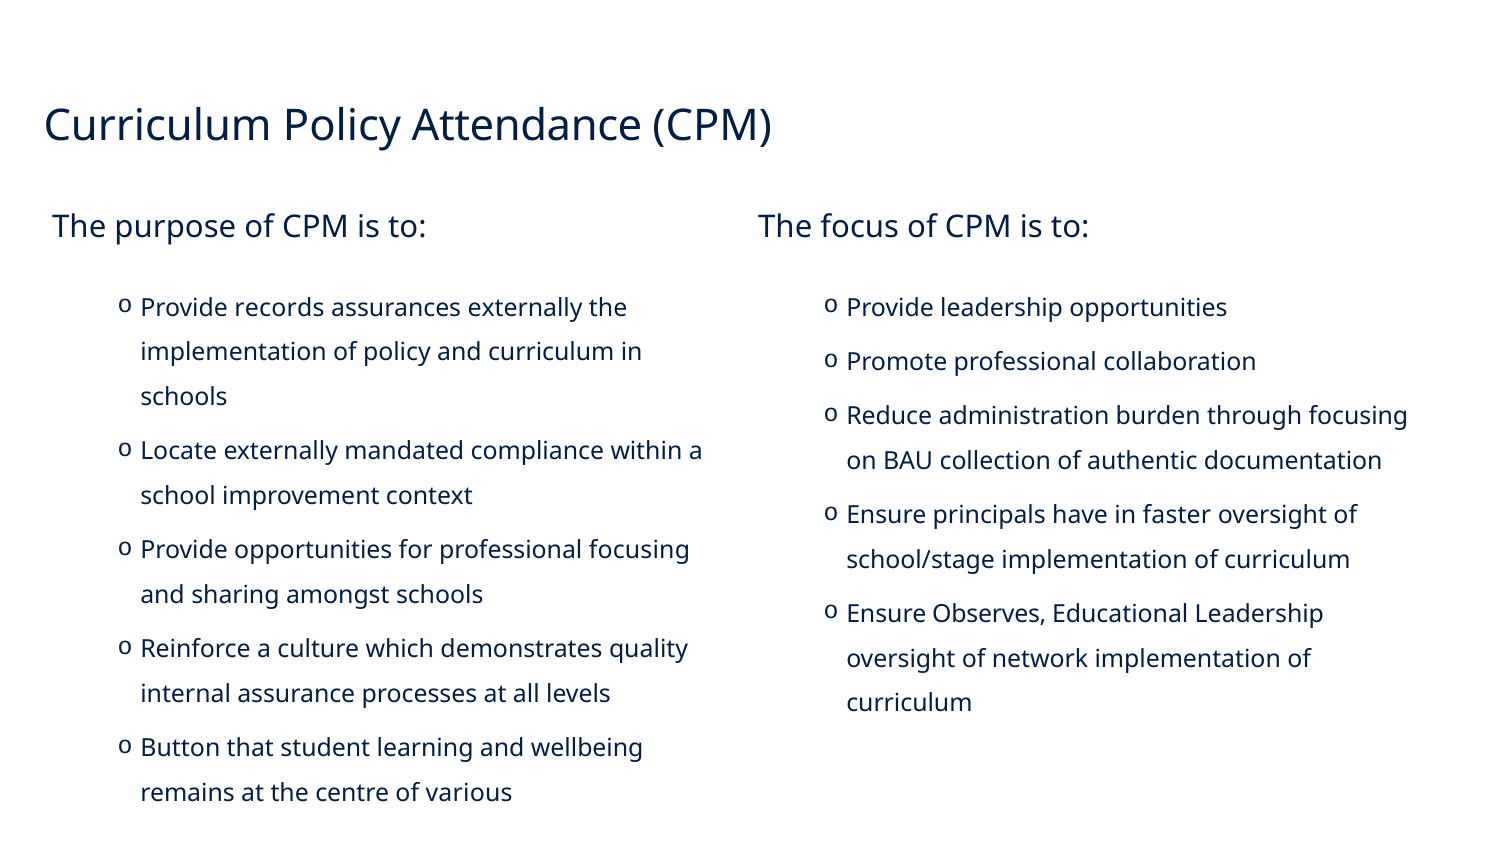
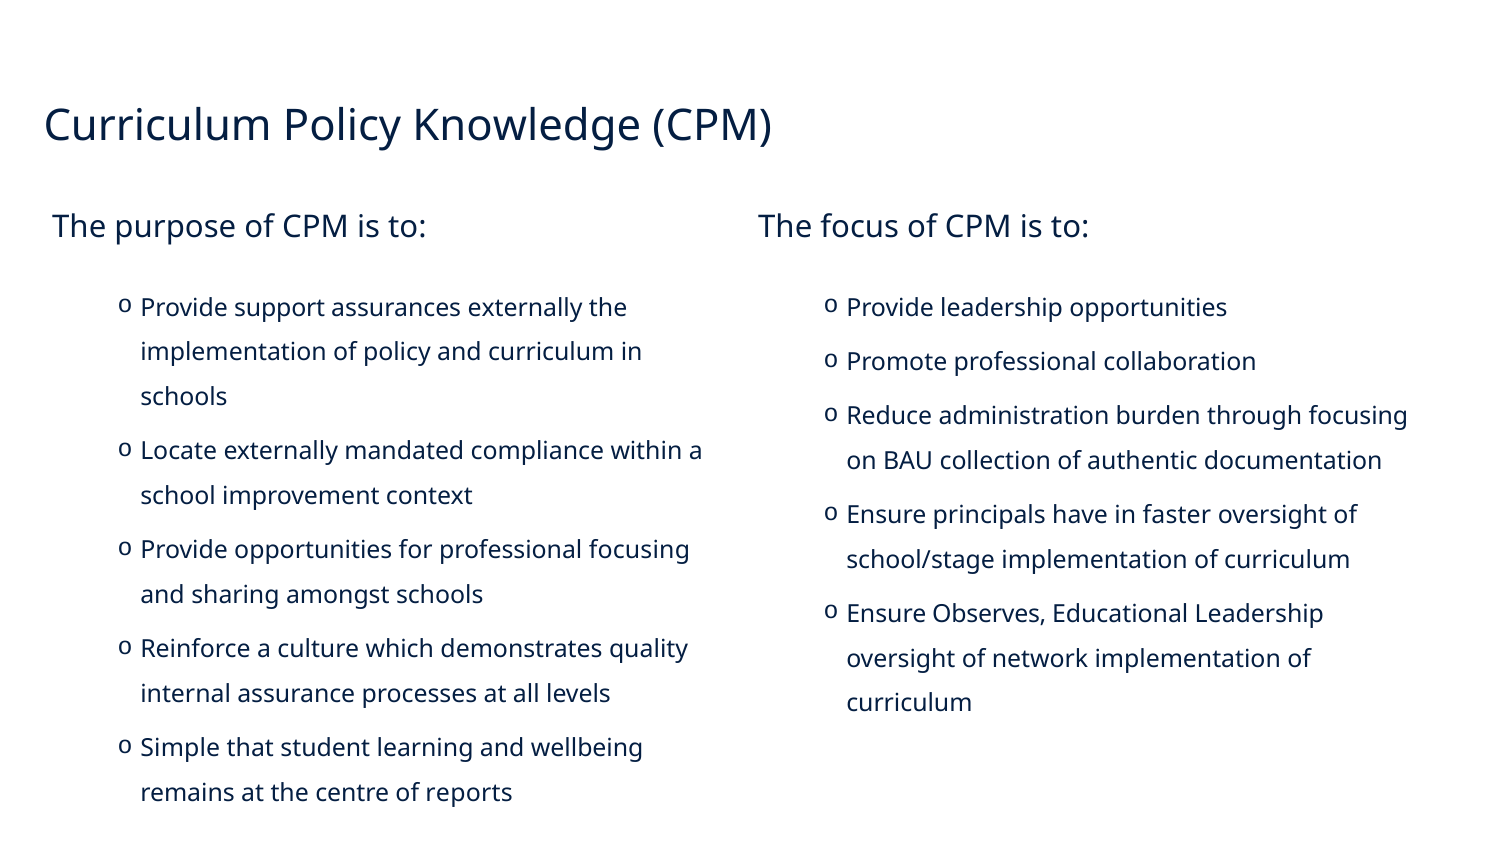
Attendance: Attendance -> Knowledge
records: records -> support
Button: Button -> Simple
various: various -> reports
